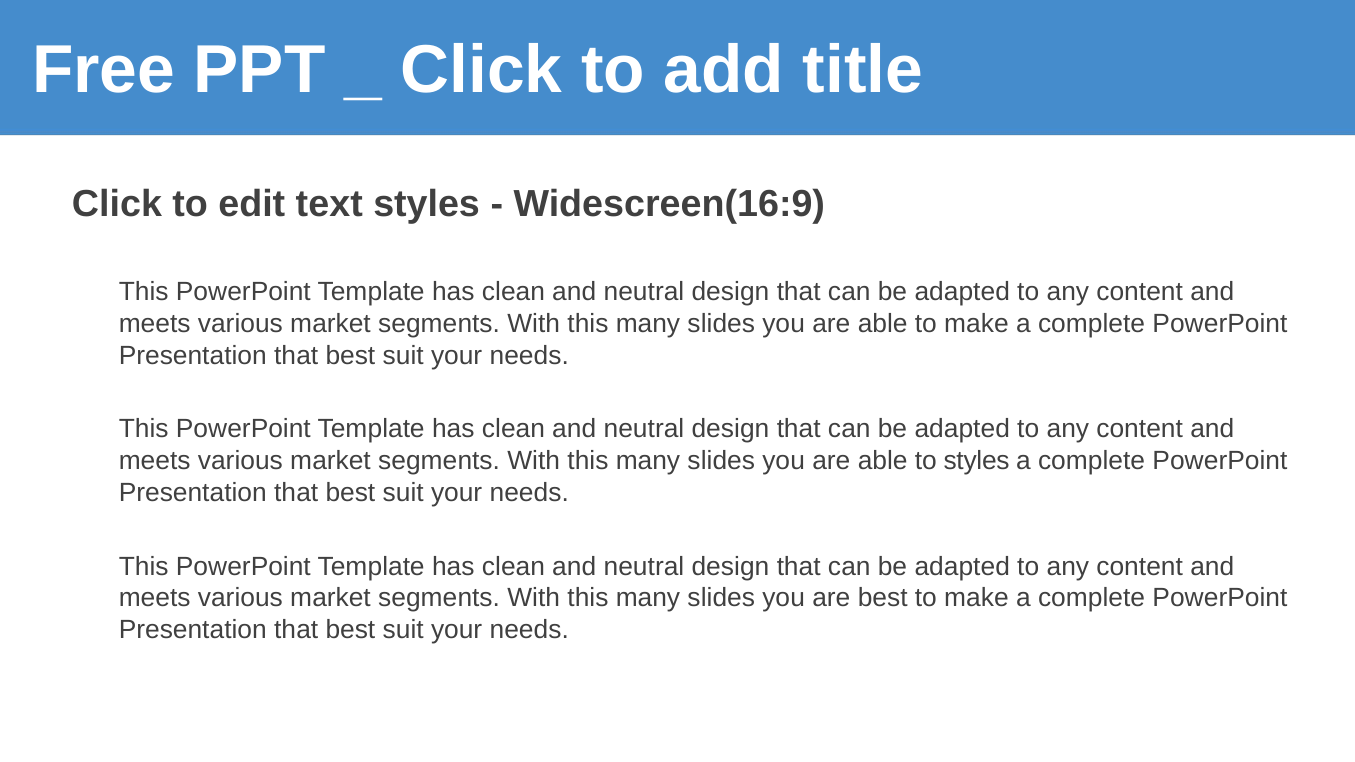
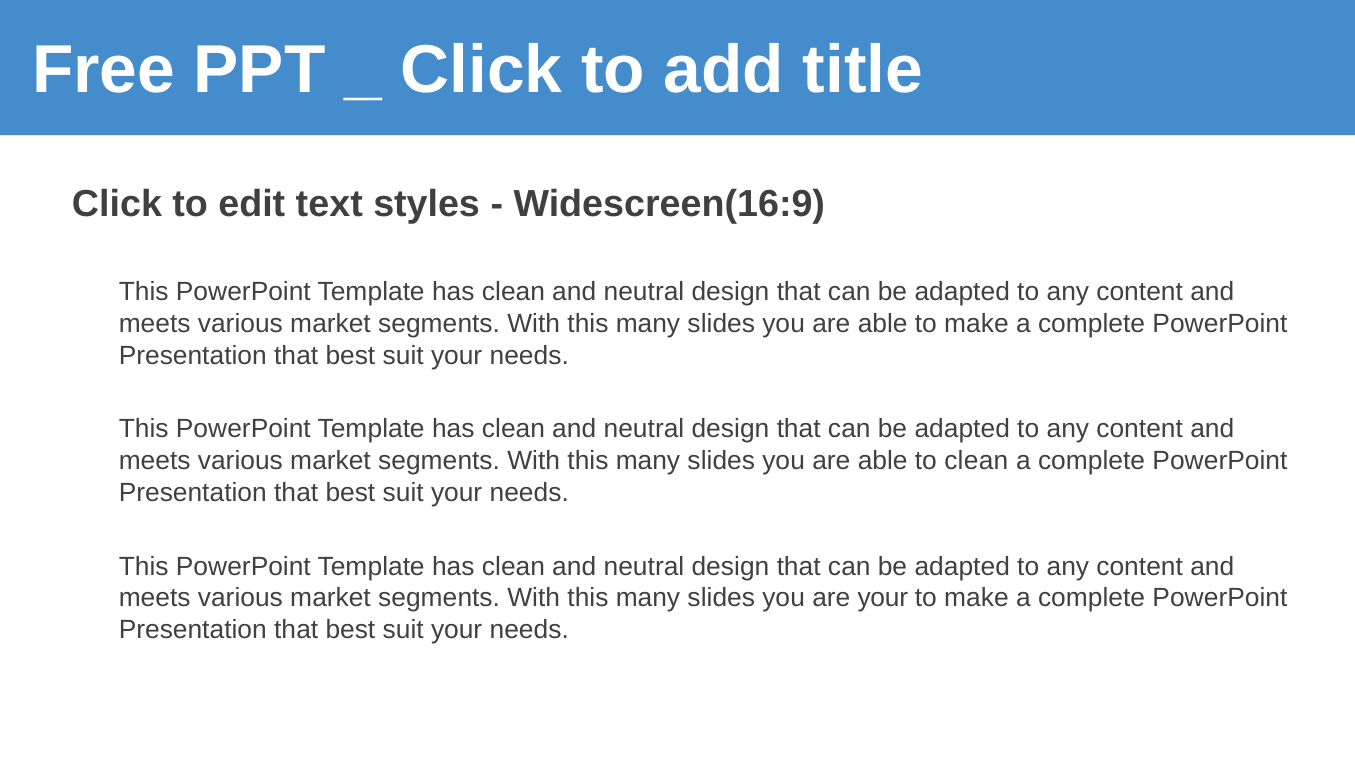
to styles: styles -> clean
are best: best -> your
